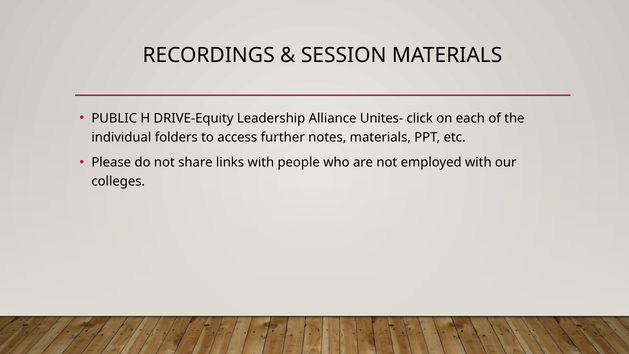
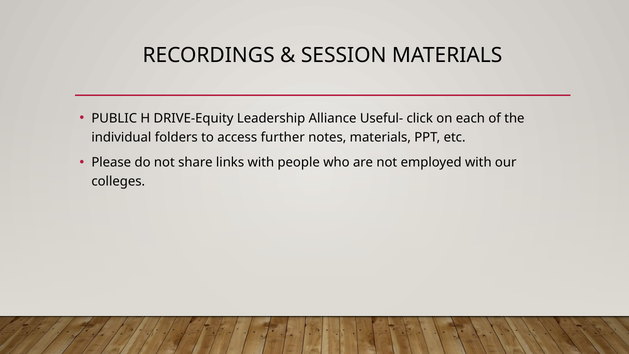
Unites-: Unites- -> Useful-
